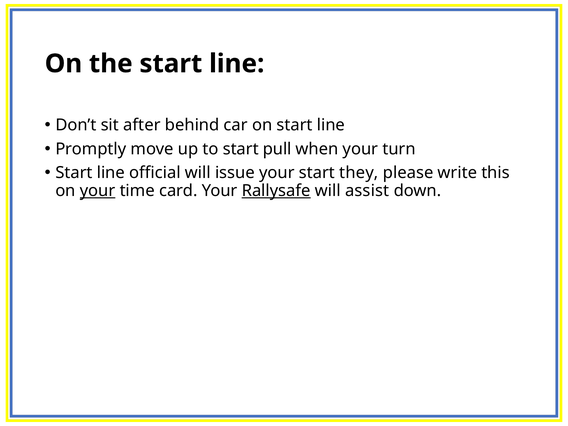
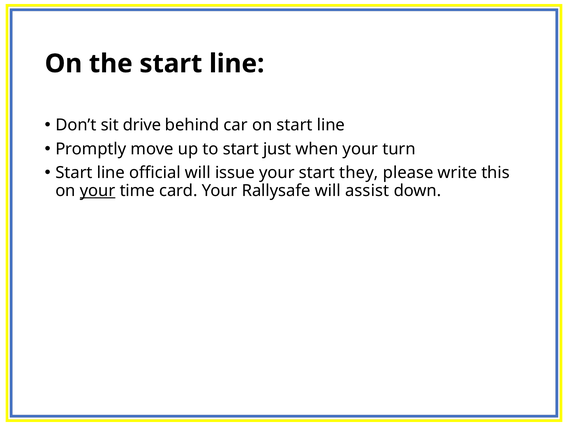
after: after -> drive
pull: pull -> just
Rallysafe underline: present -> none
